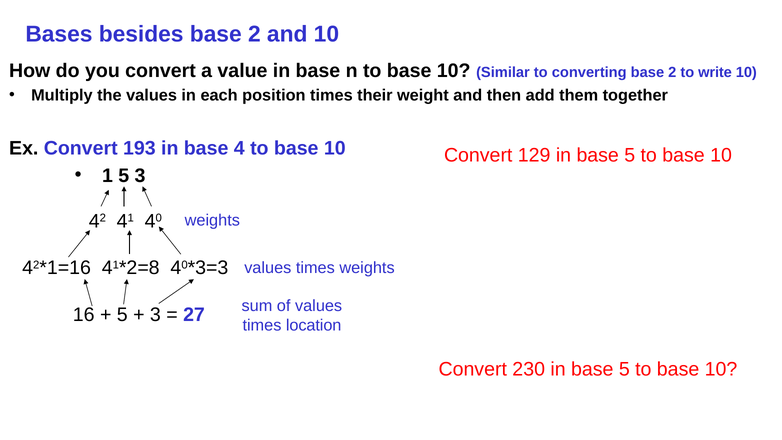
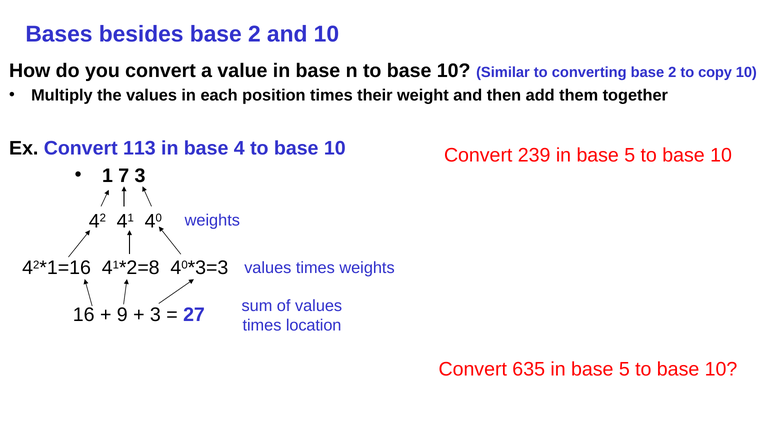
write: write -> copy
193: 193 -> 113
129: 129 -> 239
1 5: 5 -> 7
5 at (122, 315): 5 -> 9
230: 230 -> 635
